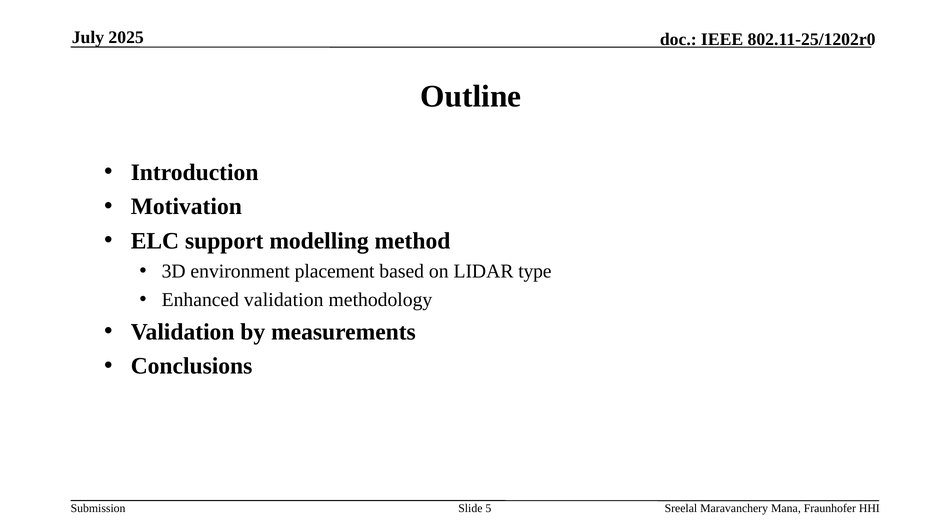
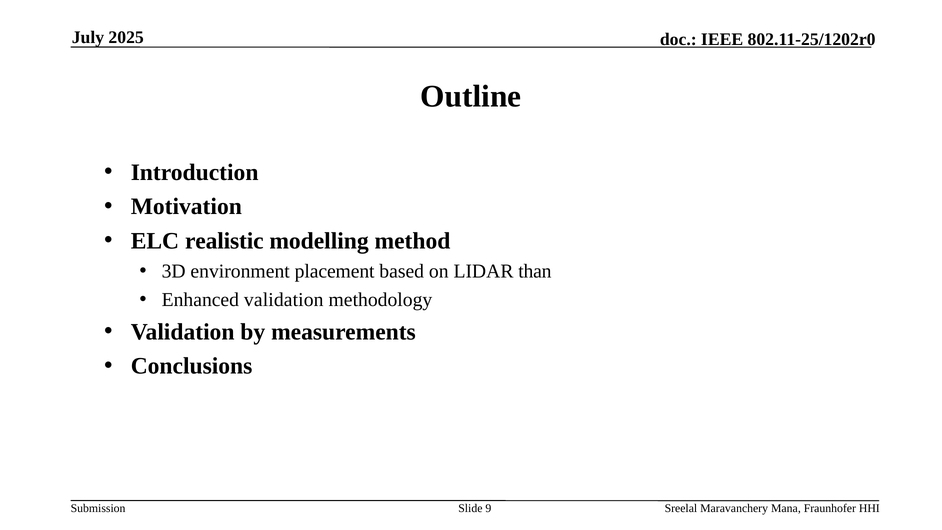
support: support -> realistic
type: type -> than
5: 5 -> 9
